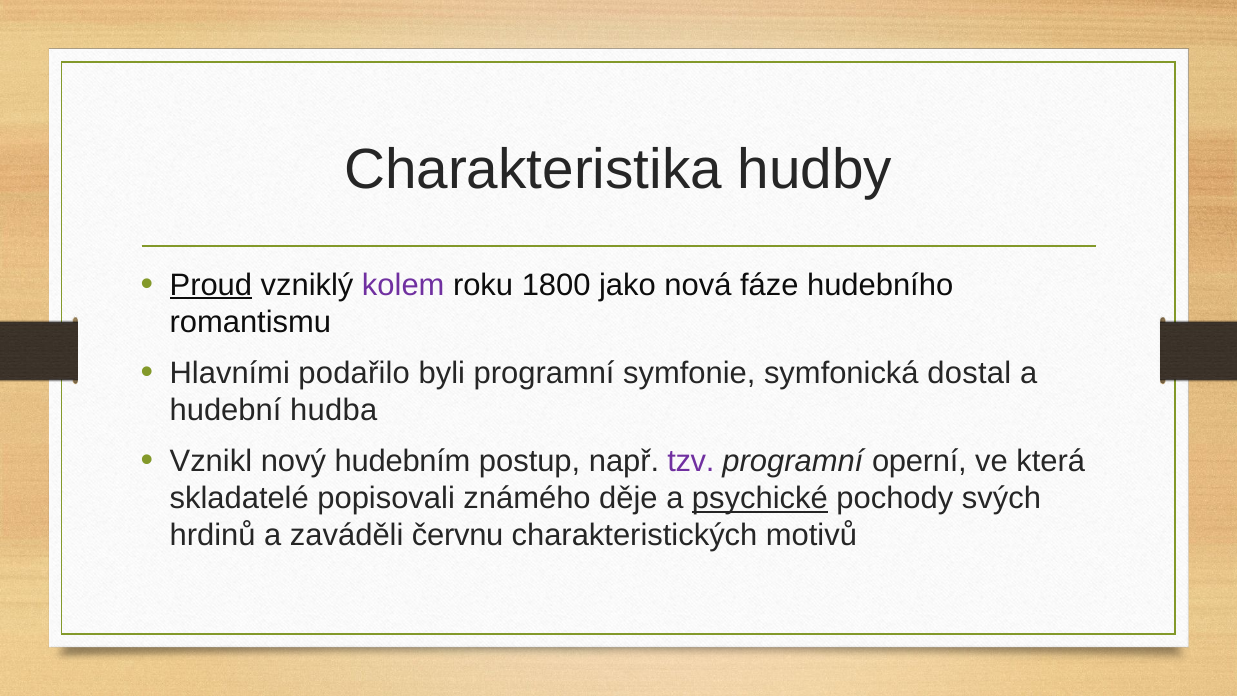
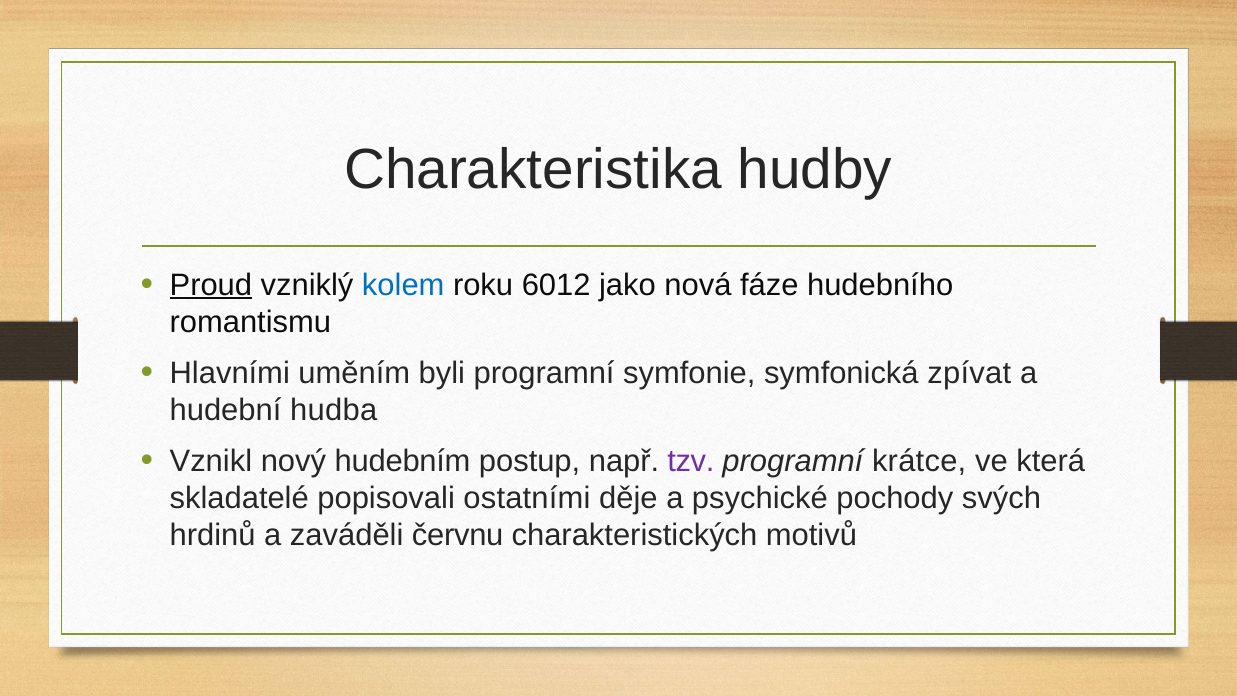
kolem colour: purple -> blue
1800: 1800 -> 6012
podařilo: podařilo -> uměním
dostal: dostal -> zpívat
operní: operní -> krátce
známého: známého -> ostatními
psychické underline: present -> none
